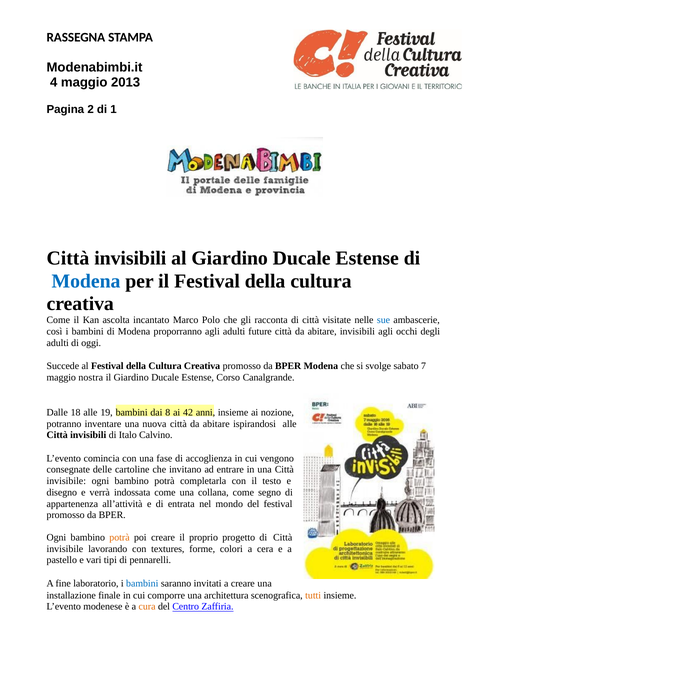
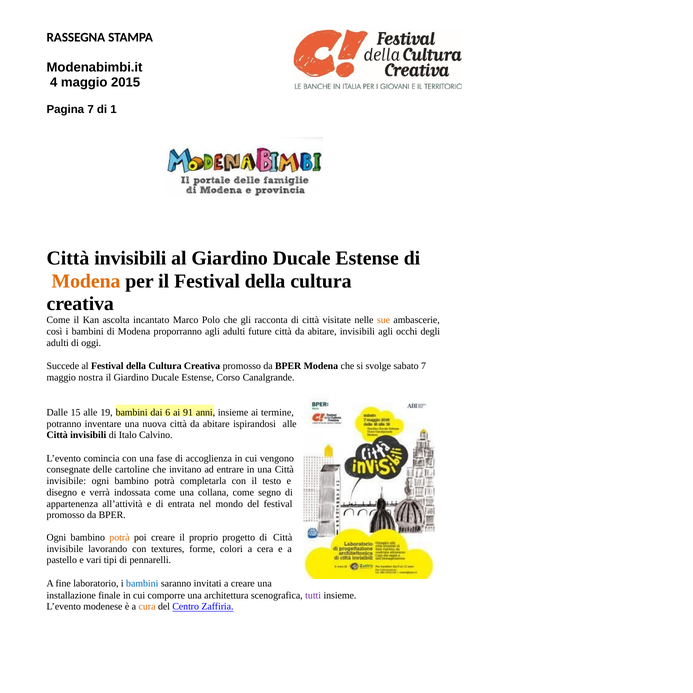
2013: 2013 -> 2015
Pagina 2: 2 -> 7
Modena at (86, 281) colour: blue -> orange
sue colour: blue -> orange
18: 18 -> 15
8: 8 -> 6
42: 42 -> 91
nozione: nozione -> termine
tutti colour: orange -> purple
